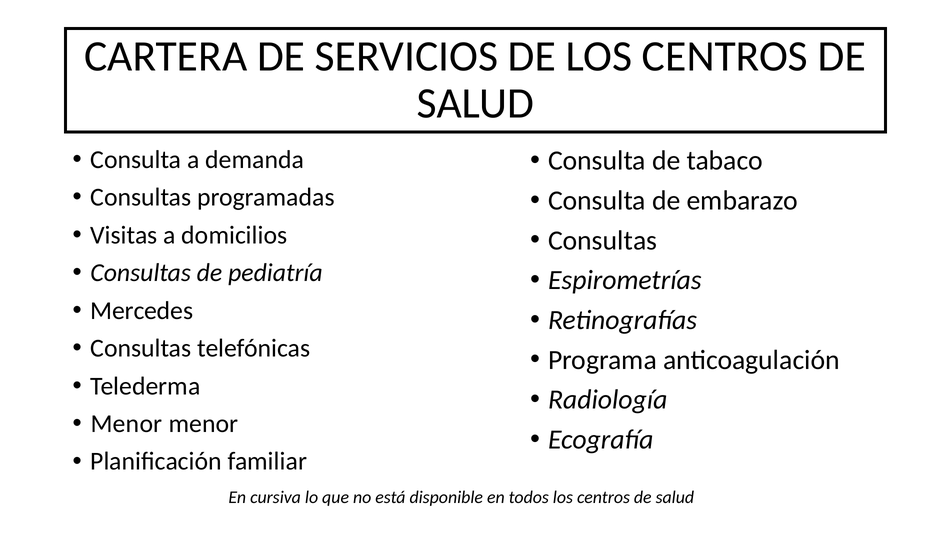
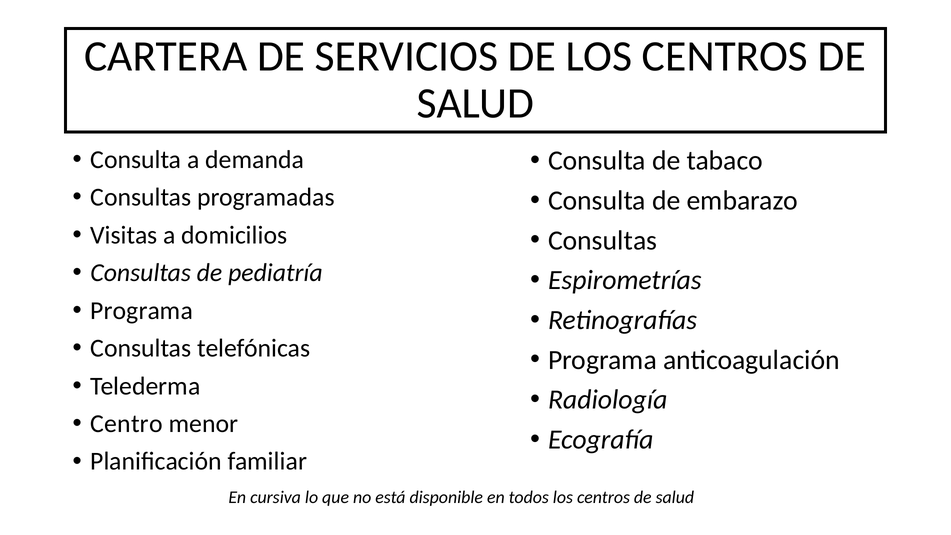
Mercedes at (142, 311): Mercedes -> Programa
Menor at (126, 424): Menor -> Centro
